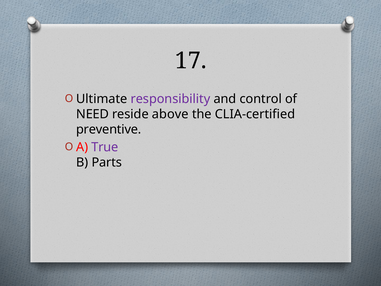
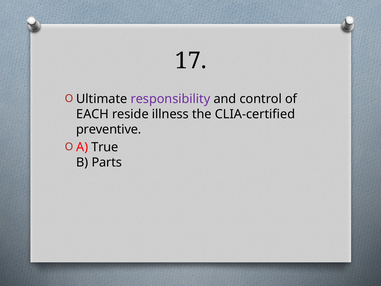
NEED: NEED -> EACH
above: above -> illness
True colour: purple -> black
